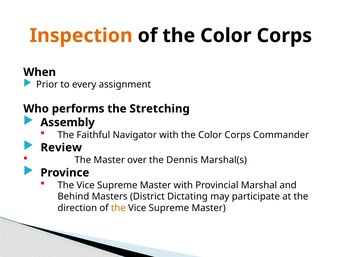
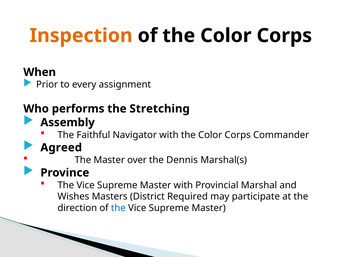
Review: Review -> Agreed
Behind: Behind -> Wishes
Dictating: Dictating -> Required
the at (118, 208) colour: orange -> blue
